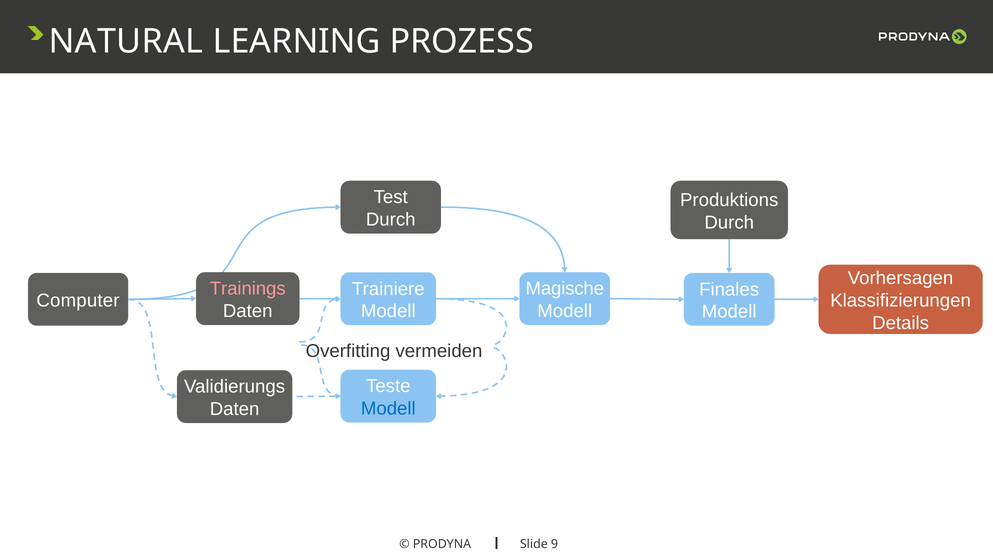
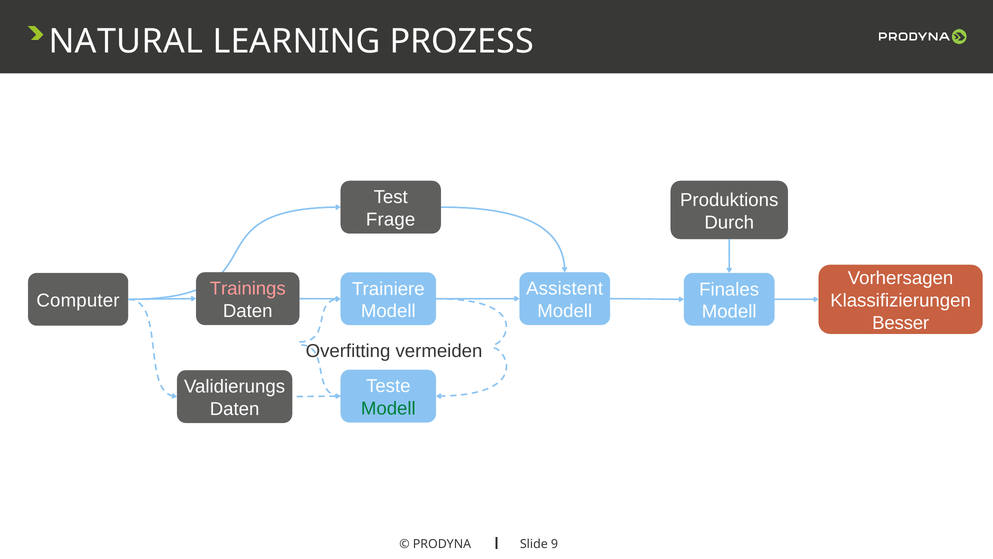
Durch at (391, 219): Durch -> Frage
Magische: Magische -> Assistent
Details: Details -> Besser
Modell at (388, 408) colour: blue -> green
